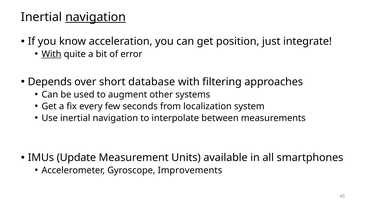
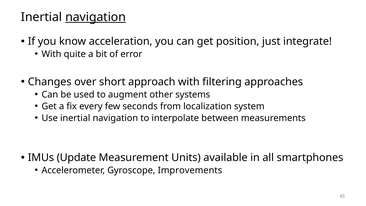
With at (51, 54) underline: present -> none
Depends: Depends -> Changes
database: database -> approach
